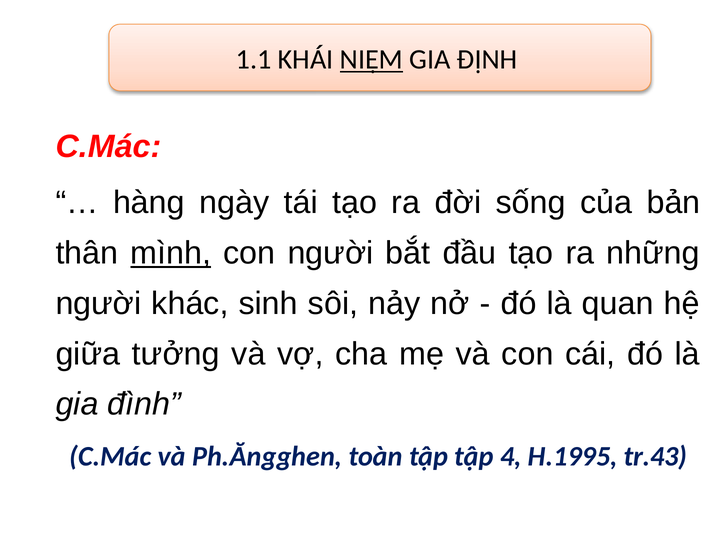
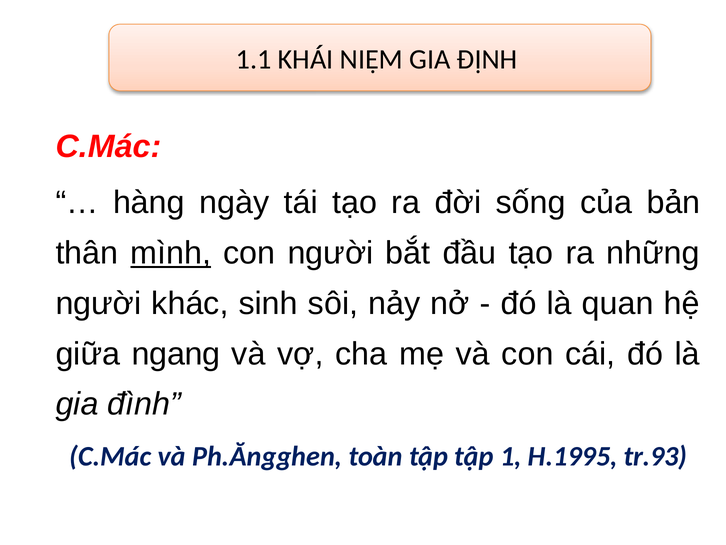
NIỆM underline: present -> none
tưởng: tưởng -> ngang
4: 4 -> 1
tr.43: tr.43 -> tr.93
